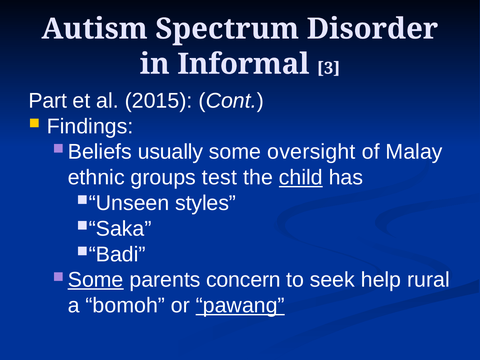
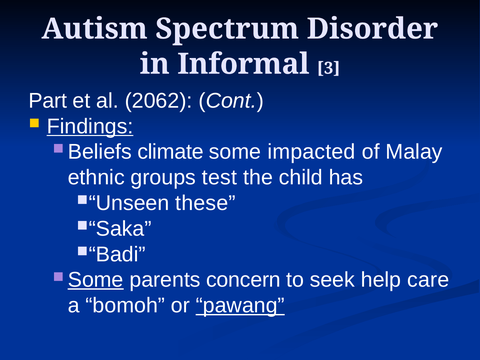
2015: 2015 -> 2062
Findings underline: none -> present
usually: usually -> climate
oversight: oversight -> impacted
child underline: present -> none
styles: styles -> these
rural: rural -> care
